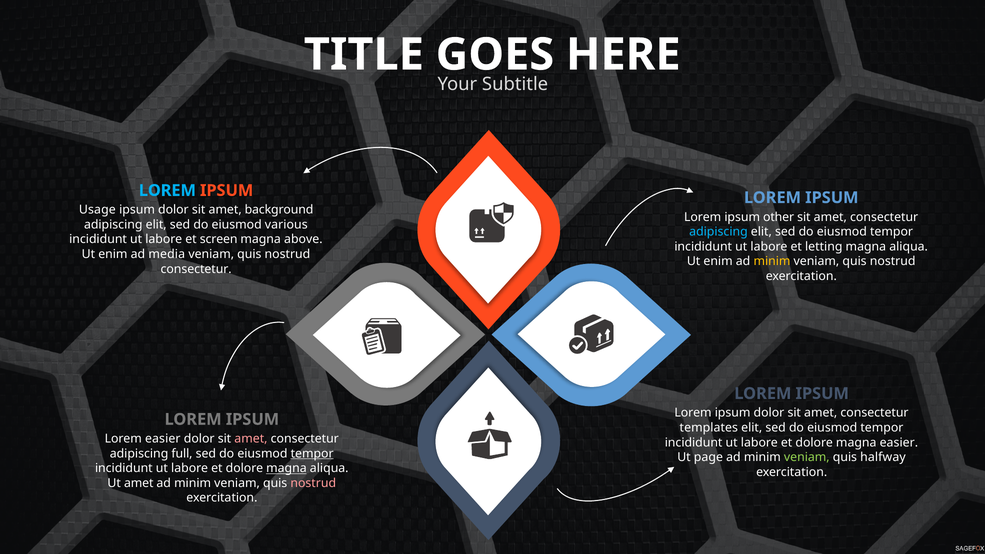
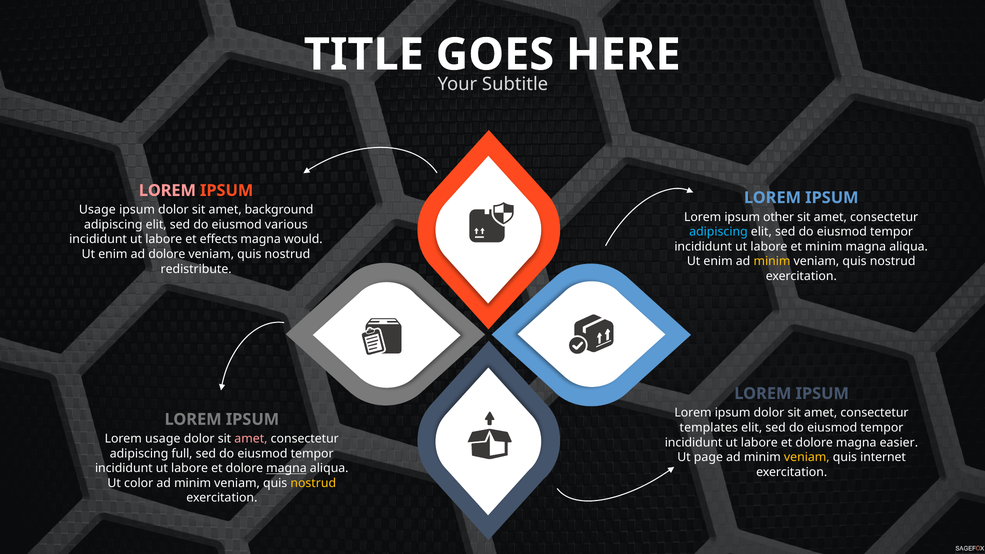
LOREM at (167, 190) colour: light blue -> pink
screen: screen -> effects
above: above -> would
et letting: letting -> minim
ad media: media -> dolore
consectetur at (196, 269): consectetur -> redistribute
Lorem easier: easier -> usage
tempor at (312, 454) underline: present -> none
veniam at (807, 457) colour: light green -> yellow
halfway: halfway -> internet
Ut amet: amet -> color
nostrud at (313, 483) colour: pink -> yellow
